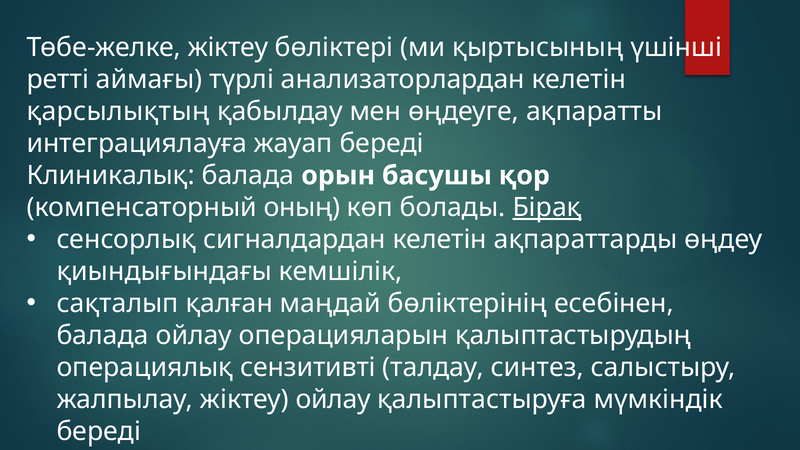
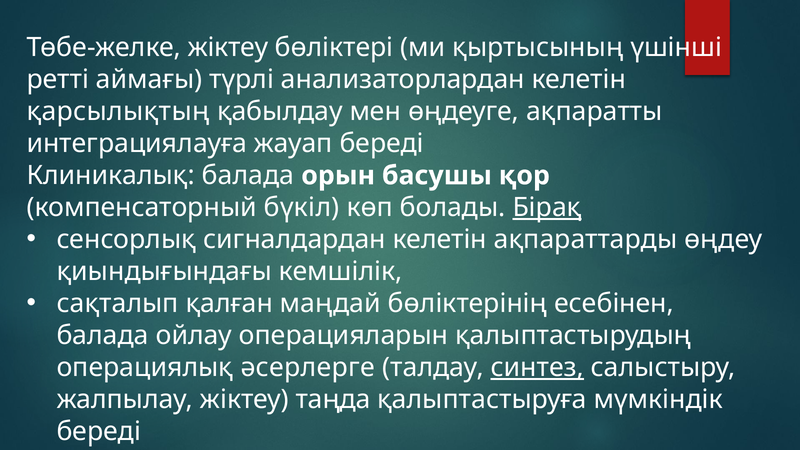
оның: оның -> бүкіл
сензитивті: сензитивті -> әсерлерге
синтез underline: none -> present
жіктеу ойлау: ойлау -> таңда
